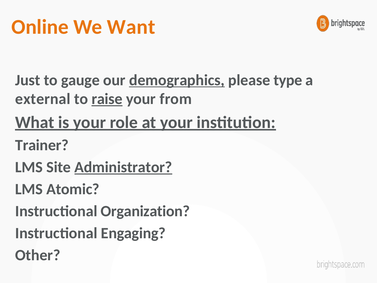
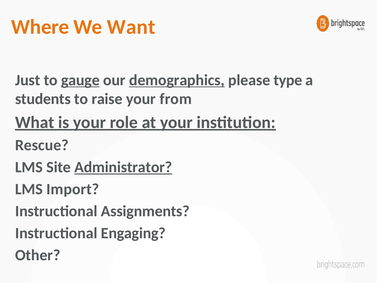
Online: Online -> Where
gauge underline: none -> present
external: external -> students
raise underline: present -> none
Trainer: Trainer -> Rescue
Atomic: Atomic -> Import
Organization: Organization -> Assignments
